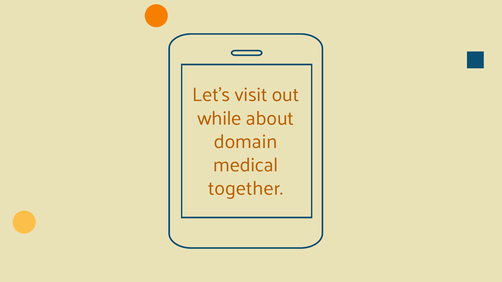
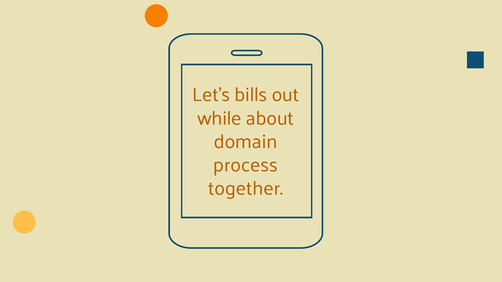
visit: visit -> bills
medical: medical -> process
